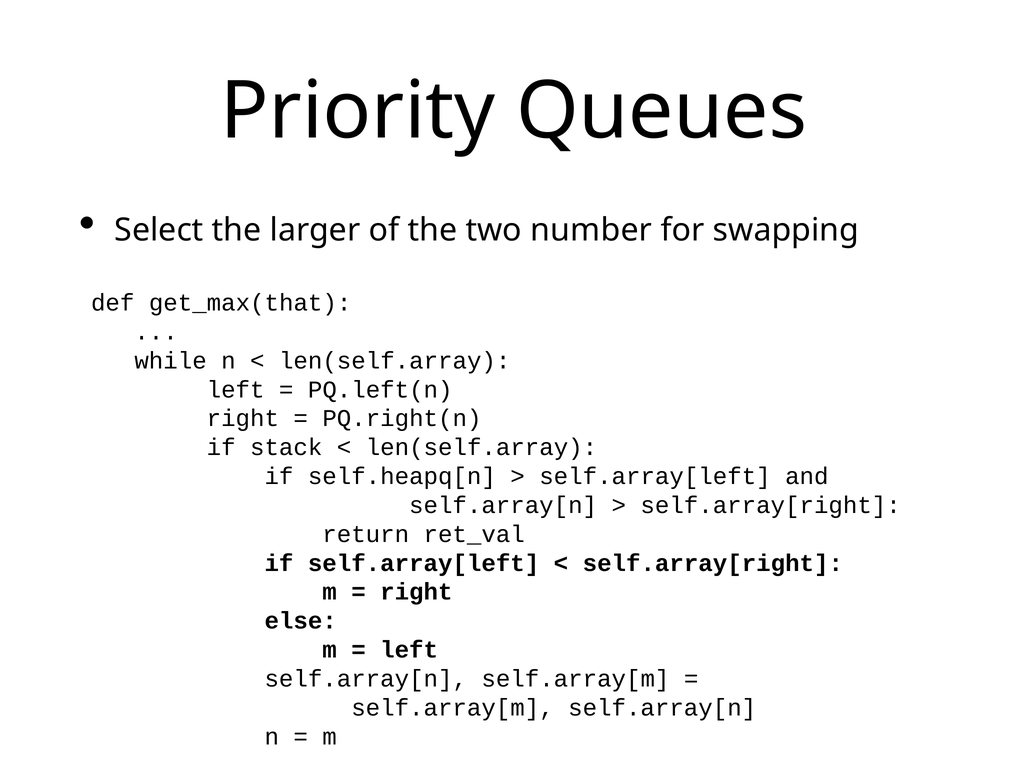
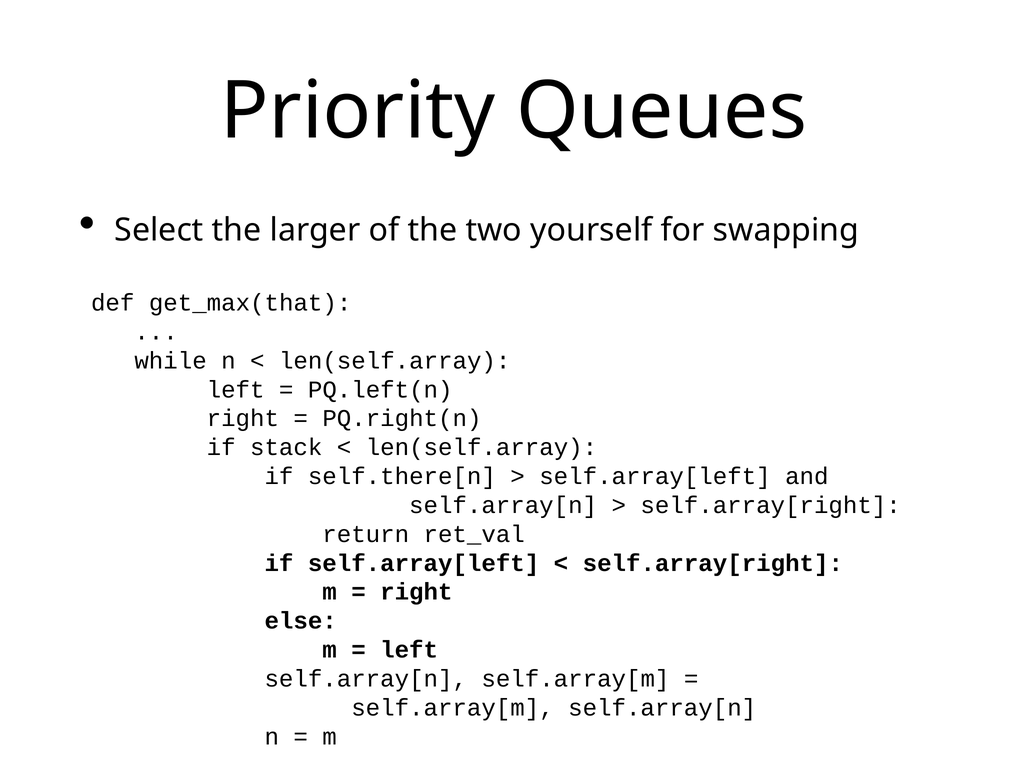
number: number -> yourself
self.heapq[n: self.heapq[n -> self.there[n
